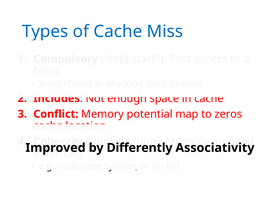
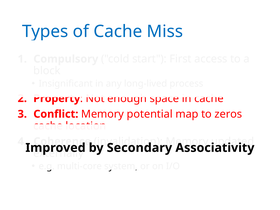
Includes: Includes -> Property
Differently: Differently -> Secondary
